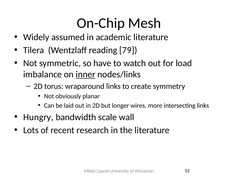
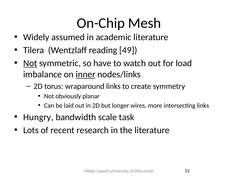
79: 79 -> 49
Not at (30, 63) underline: none -> present
wall: wall -> task
